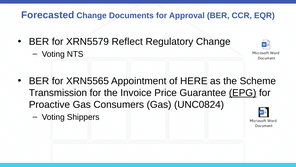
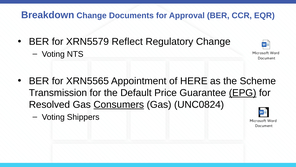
Forecasted: Forecasted -> Breakdown
Invoice: Invoice -> Default
Proactive: Proactive -> Resolved
Consumers underline: none -> present
